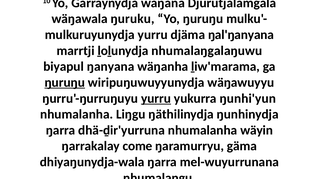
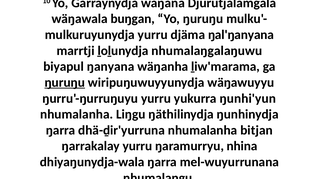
ŋuruku: ŋuruku -> buŋgan
yurru at (156, 99) underline: present -> none
wäyin: wäyin -> bitjan
ŋarrakalay come: come -> yurru
gäma: gäma -> nhina
